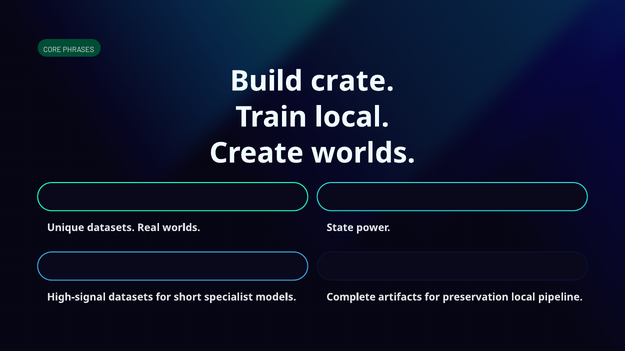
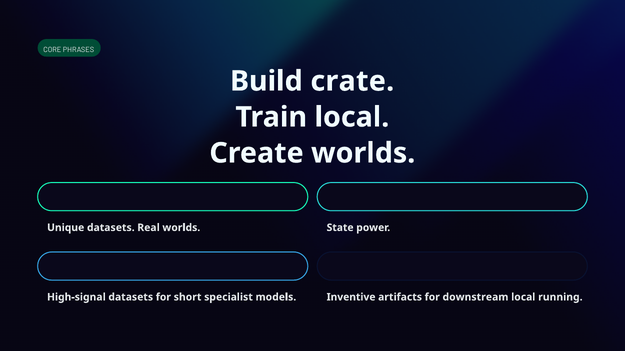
Complete: Complete -> Inventive
preservation: preservation -> downstream
pipeline: pipeline -> running
